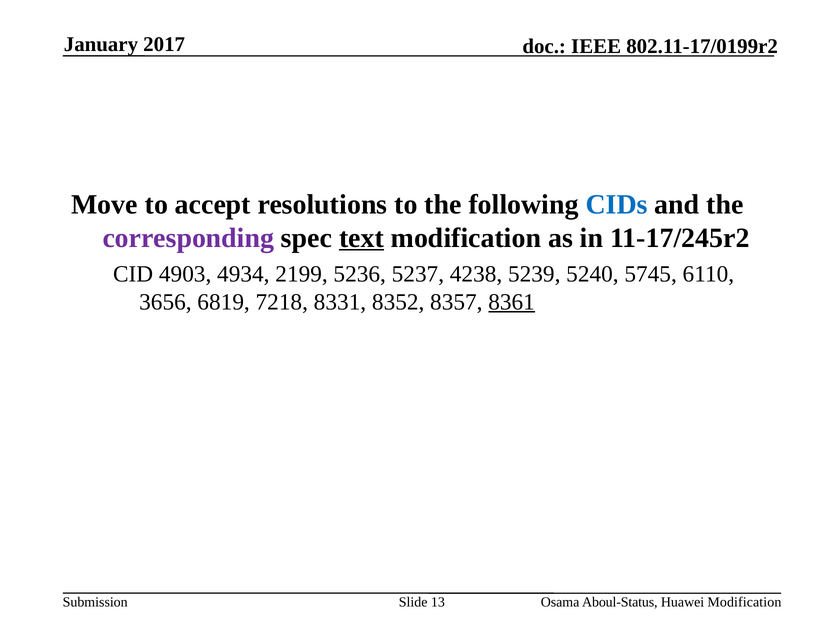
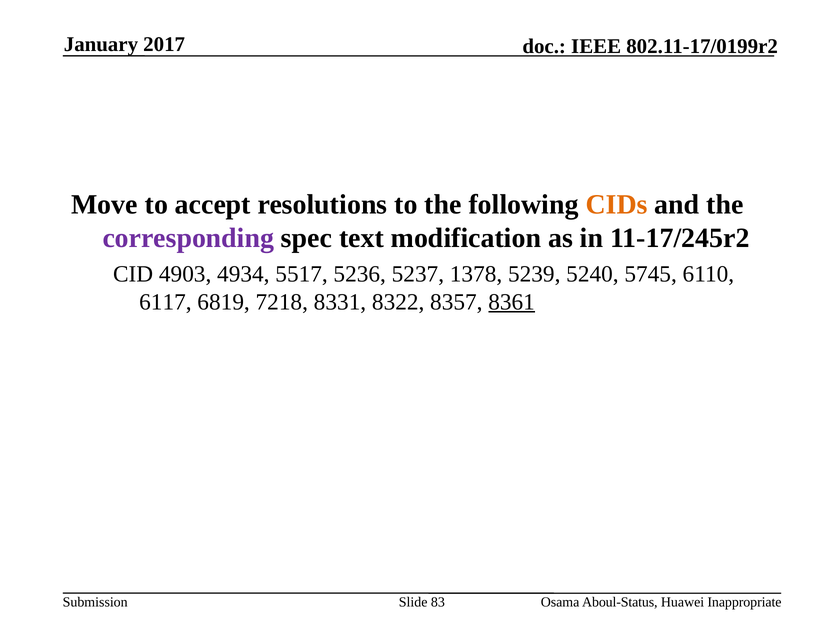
CIDs colour: blue -> orange
text underline: present -> none
2199: 2199 -> 5517
4238: 4238 -> 1378
3656: 3656 -> 6117
8352: 8352 -> 8322
13: 13 -> 83
Huawei Modification: Modification -> Inappropriate
